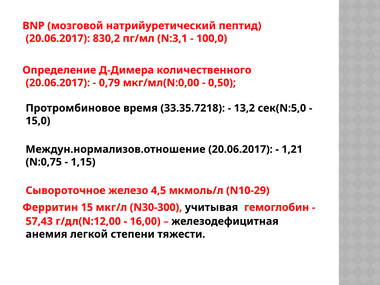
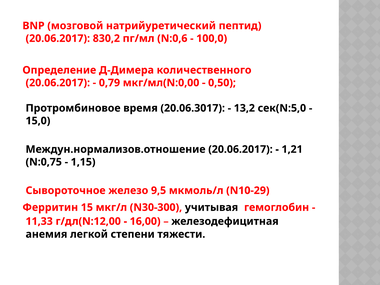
N:3,1: N:3,1 -> N:0,6
33.35.7218: 33.35.7218 -> 20.06.3017
4,5: 4,5 -> 9,5
57,43: 57,43 -> 11,33
